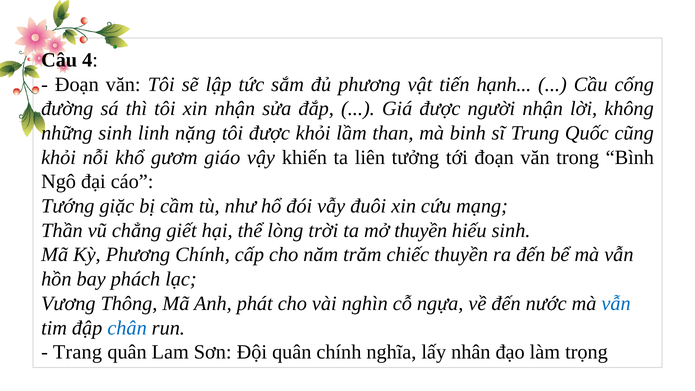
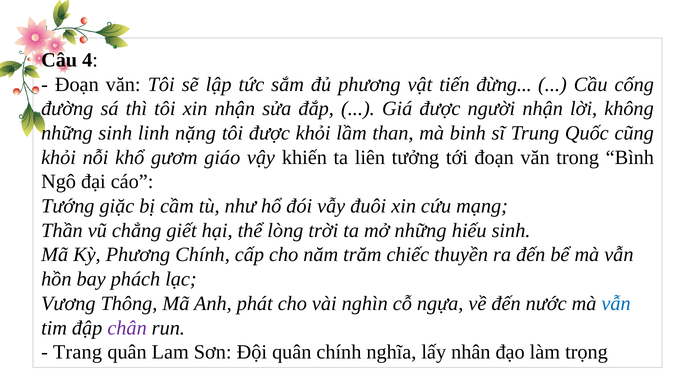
hạnh: hạnh -> đừng
mở thuyền: thuyền -> những
chân colour: blue -> purple
